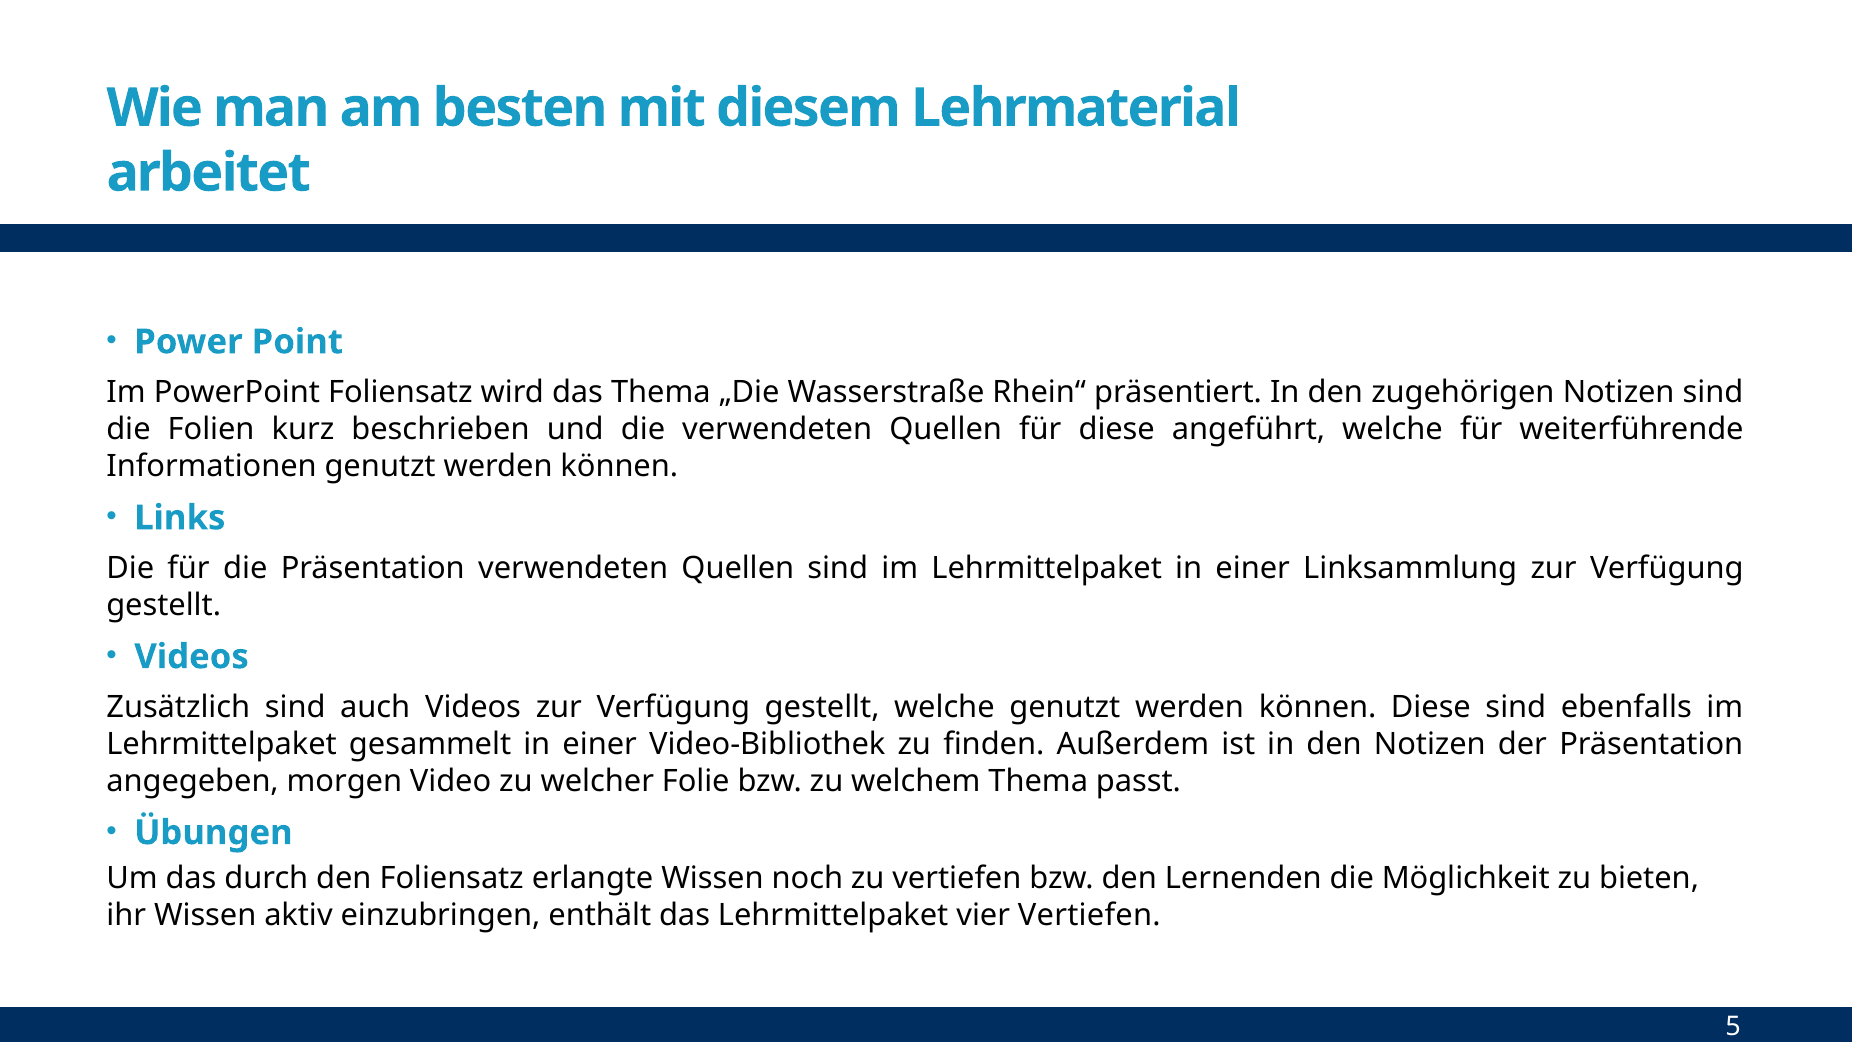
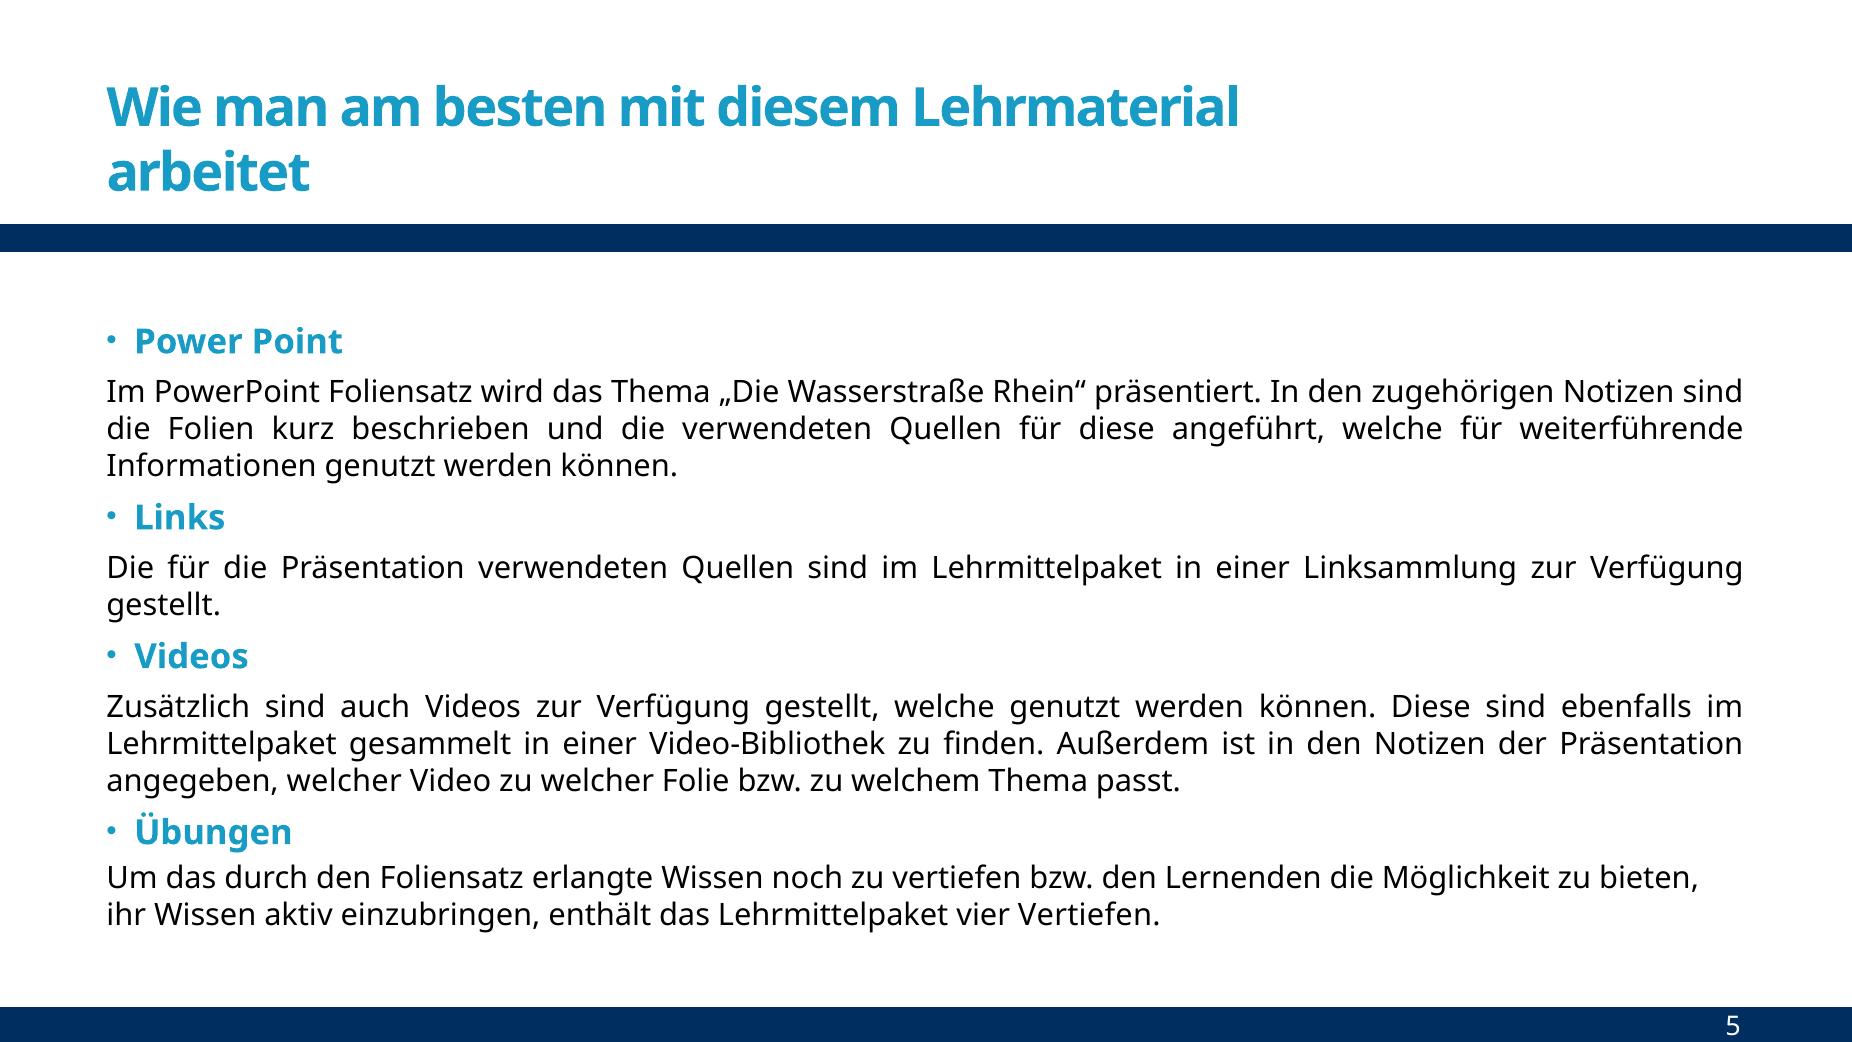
angegeben morgen: morgen -> welcher
